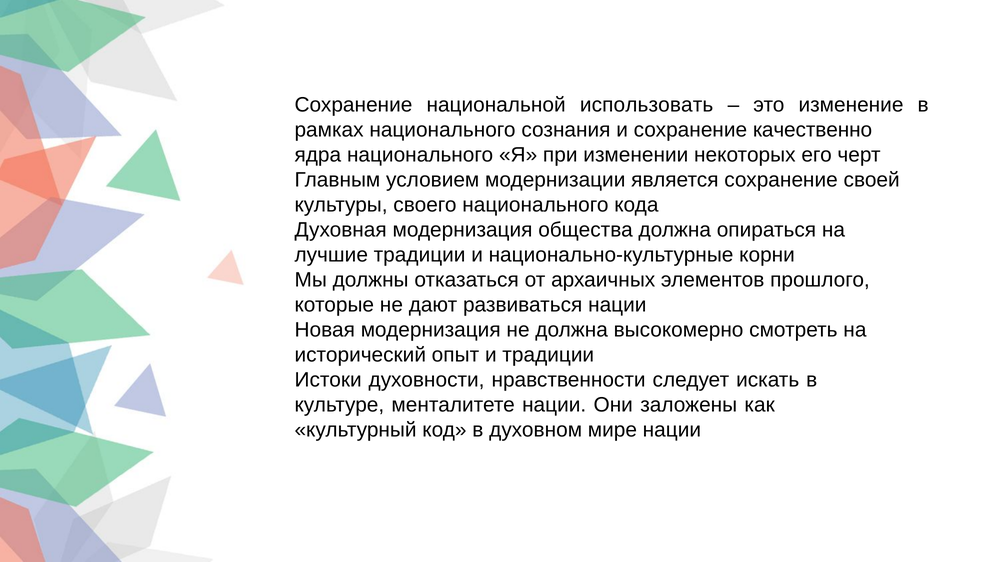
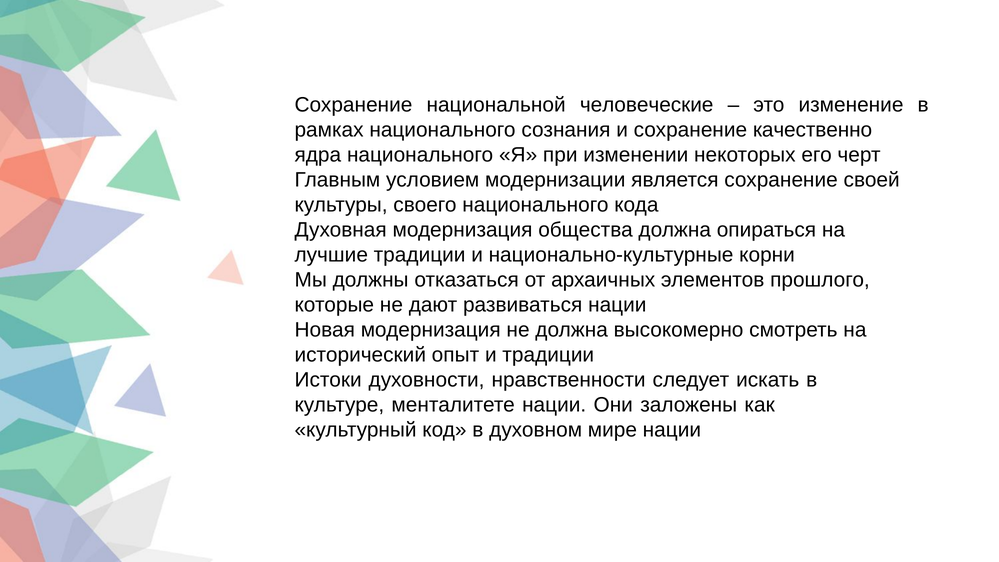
использовать: использовать -> человеческие
